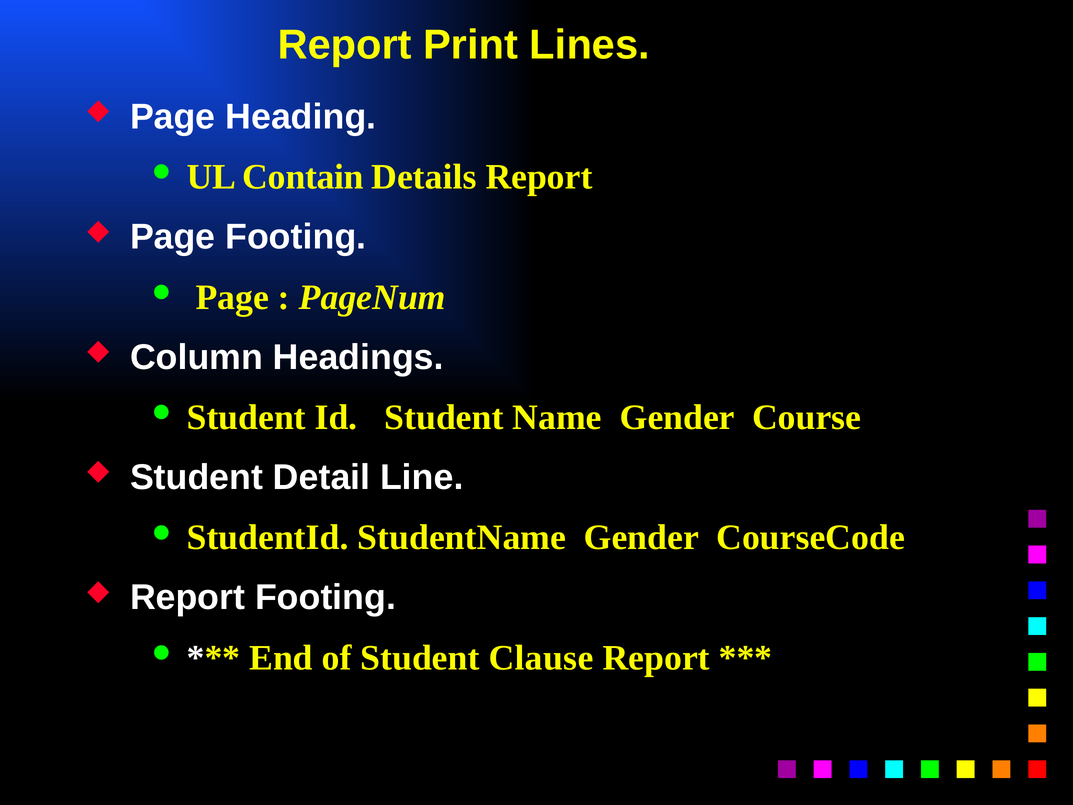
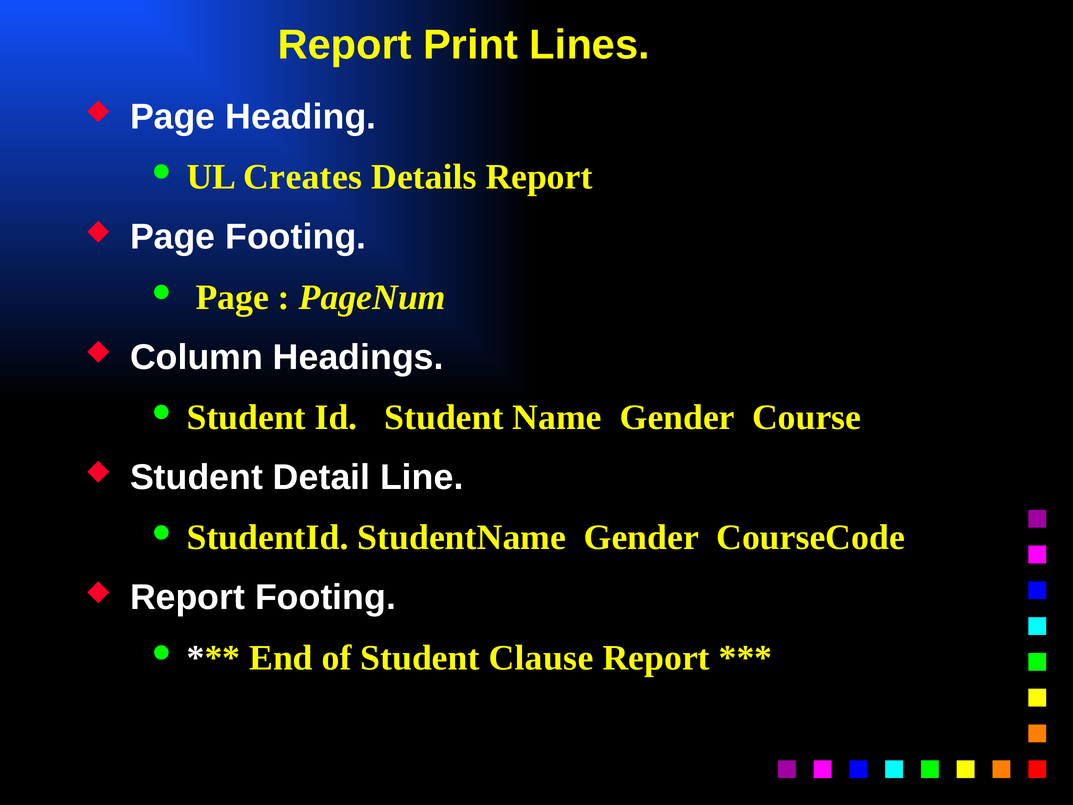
Contain: Contain -> Creates
